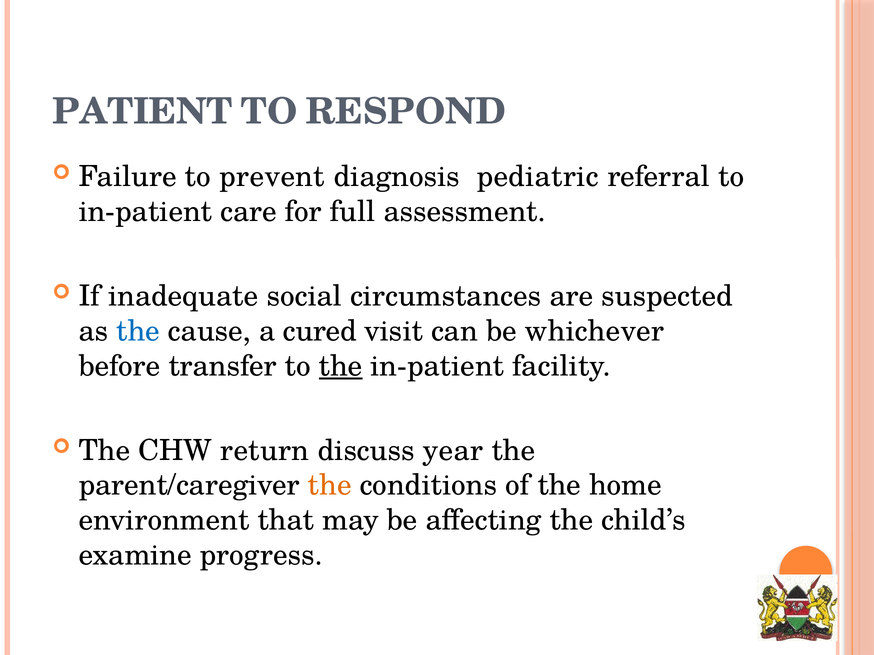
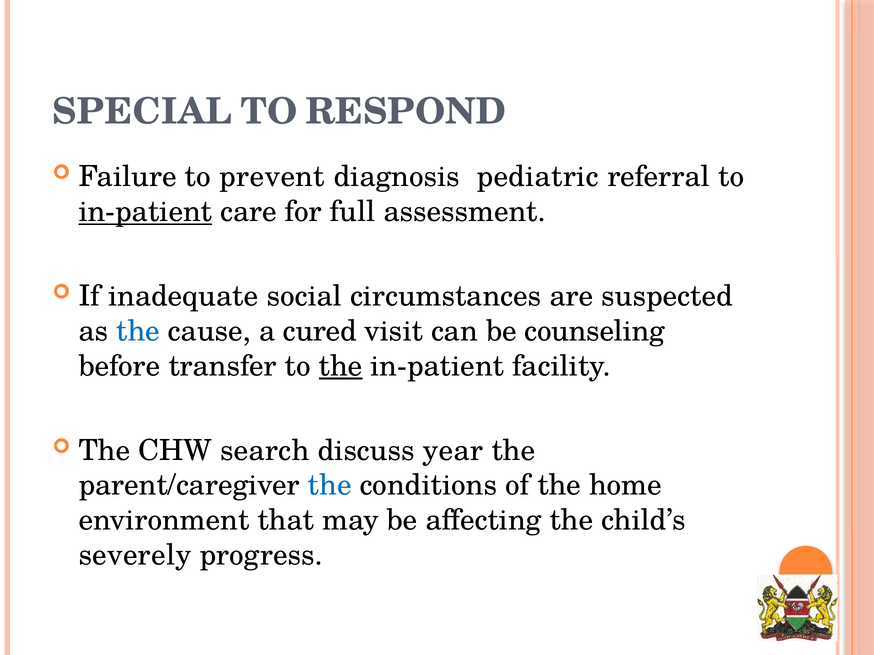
PATIENT: PATIENT -> SPECIAL
in-patient at (145, 212) underline: none -> present
whichever: whichever -> counseling
return: return -> search
the at (330, 486) colour: orange -> blue
examine: examine -> severely
